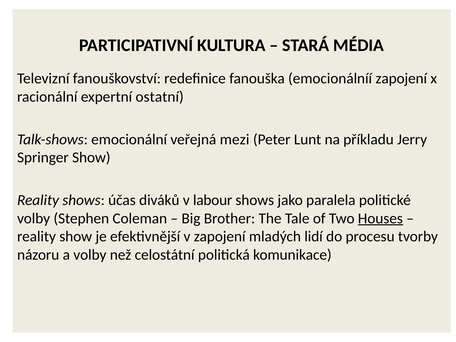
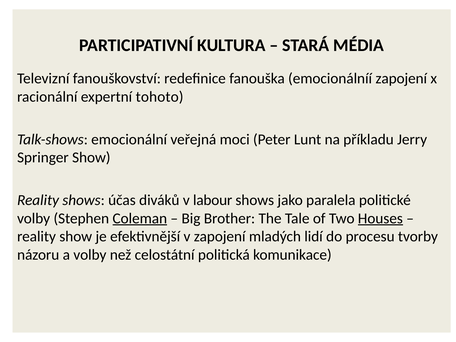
ostatní: ostatní -> tohoto
mezi: mezi -> moci
Coleman underline: none -> present
